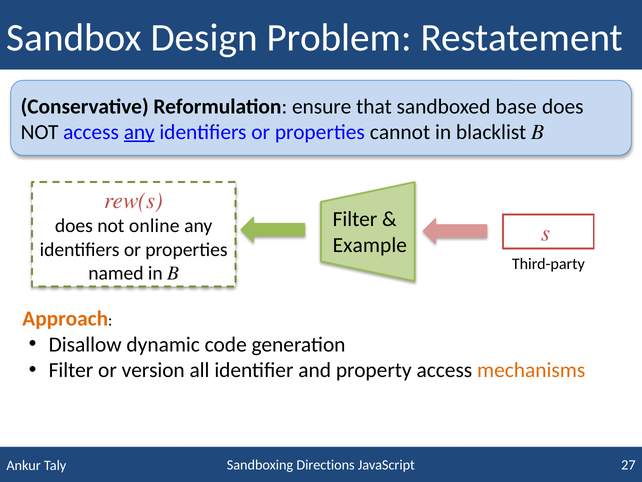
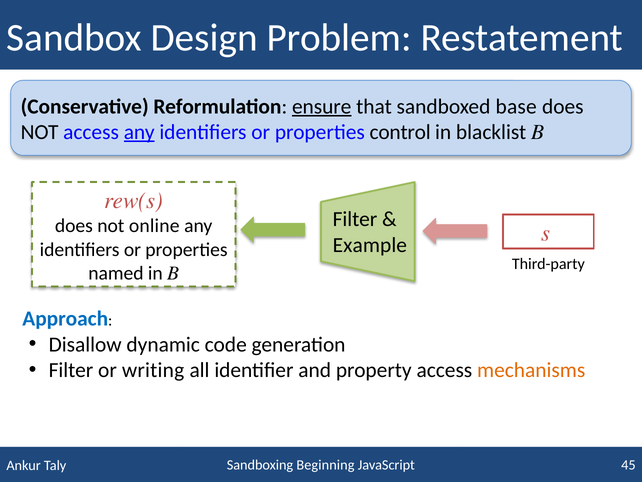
ensure underline: none -> present
cannot: cannot -> control
Approach colour: orange -> blue
version: version -> writing
Directions: Directions -> Beginning
27: 27 -> 45
